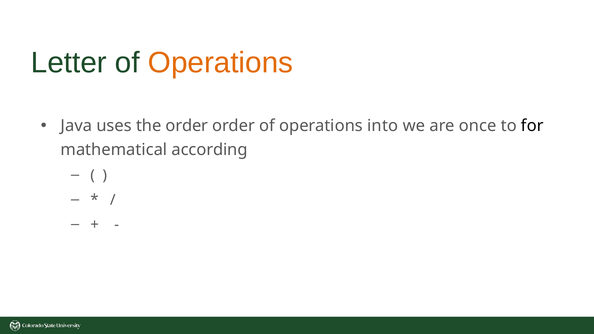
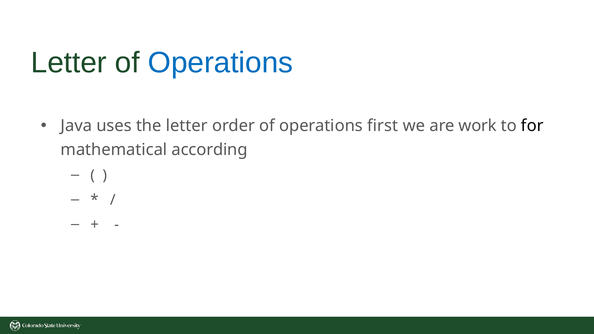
Operations at (221, 63) colour: orange -> blue
the order: order -> letter
into: into -> first
once: once -> work
